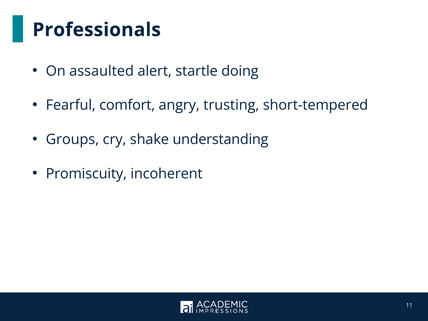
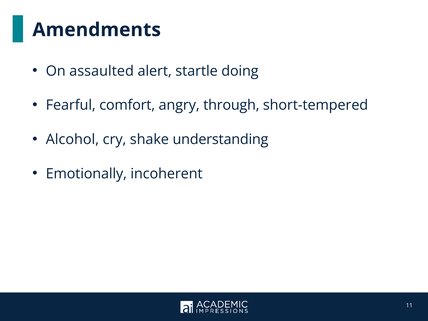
Professionals: Professionals -> Amendments
trusting: trusting -> through
Groups: Groups -> Alcohol
Promiscuity: Promiscuity -> Emotionally
